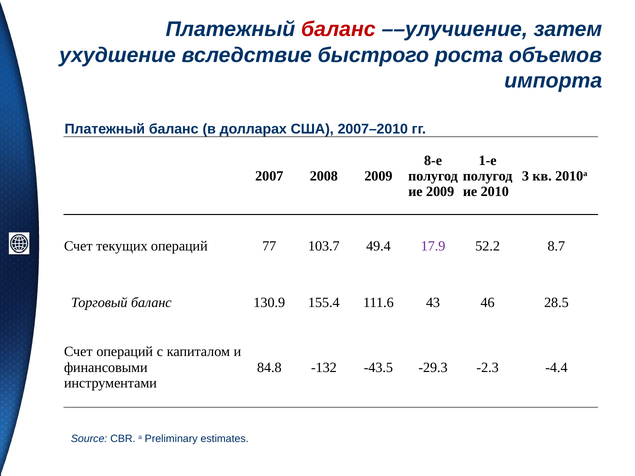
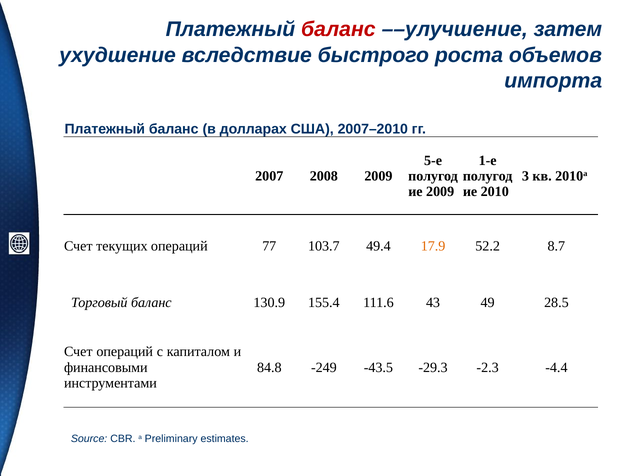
8-е: 8-е -> 5-е
17.9 colour: purple -> orange
46: 46 -> 49
-132: -132 -> -249
